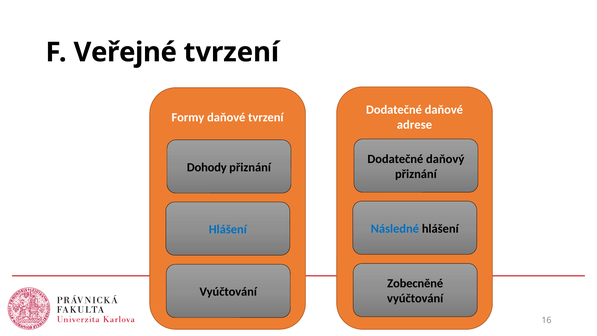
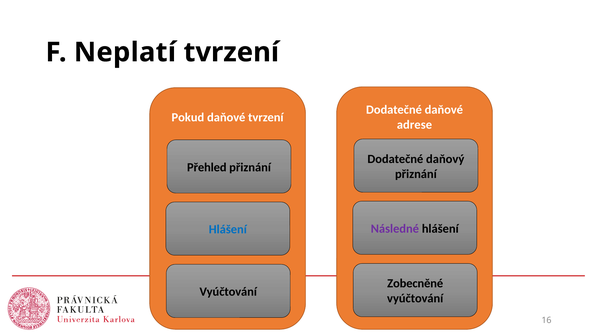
Veřejné: Veřejné -> Neplatí
Formy: Formy -> Pokud
Dohody: Dohody -> Přehled
Následné colour: blue -> purple
